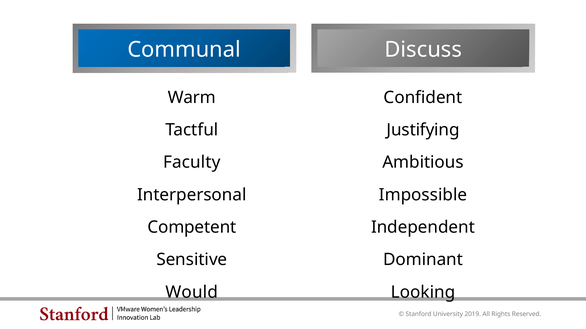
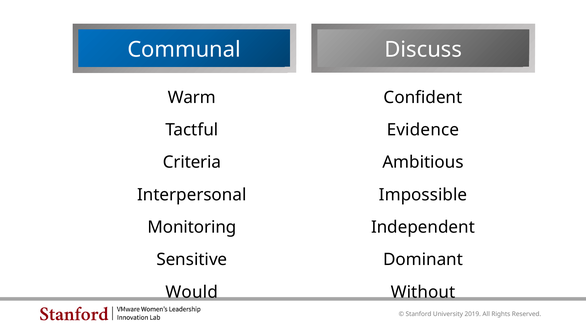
Justifying: Justifying -> Evidence
Faculty: Faculty -> Criteria
Competent: Competent -> Monitoring
Looking: Looking -> Without
